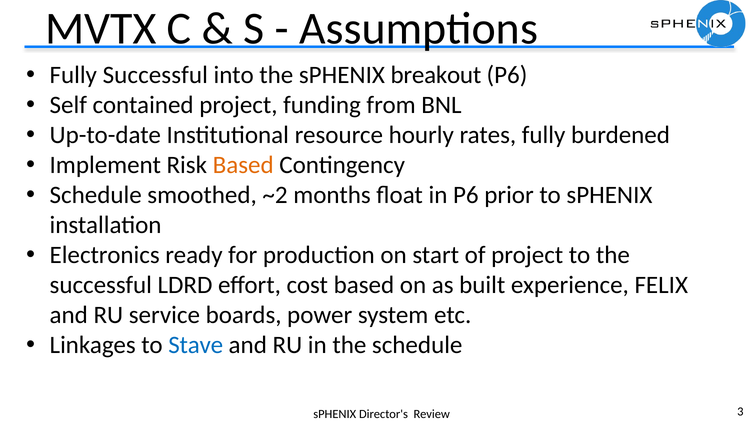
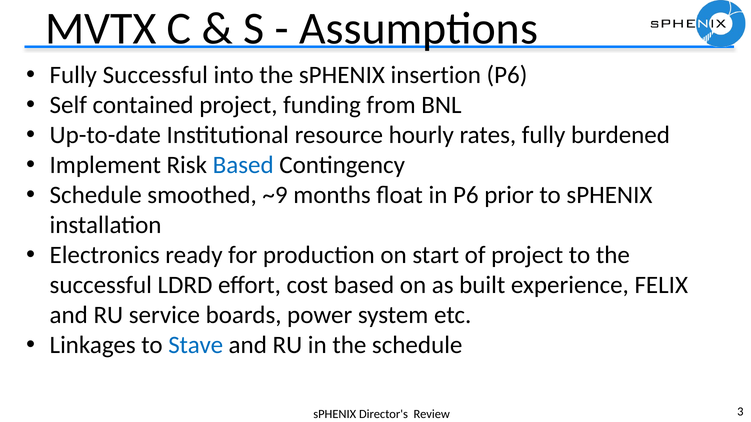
breakout: breakout -> insertion
Based at (243, 165) colour: orange -> blue
~2: ~2 -> ~9
